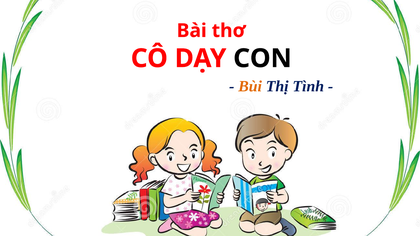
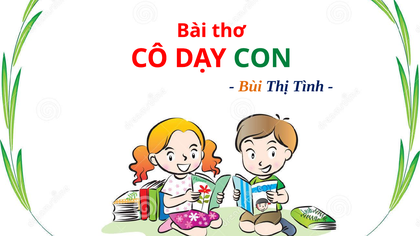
CON colour: black -> green
